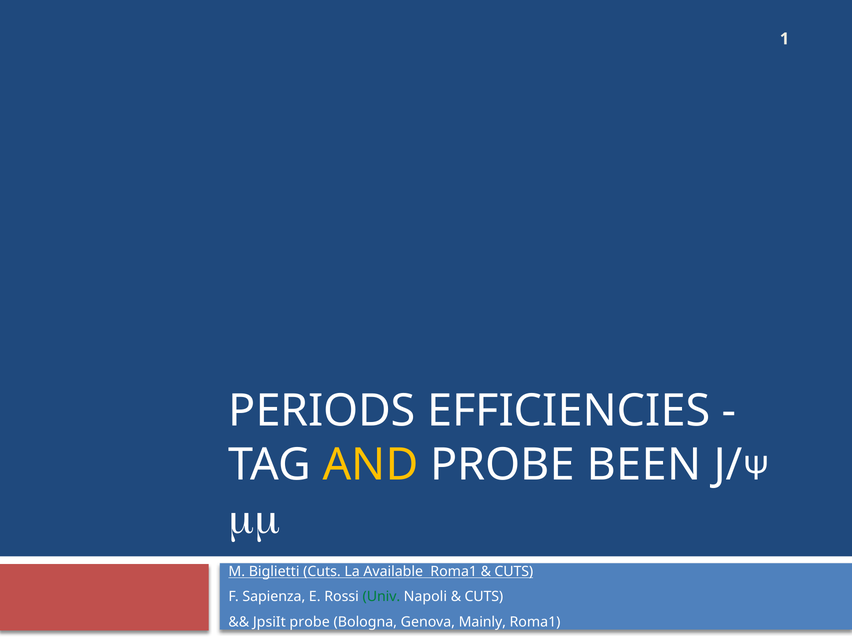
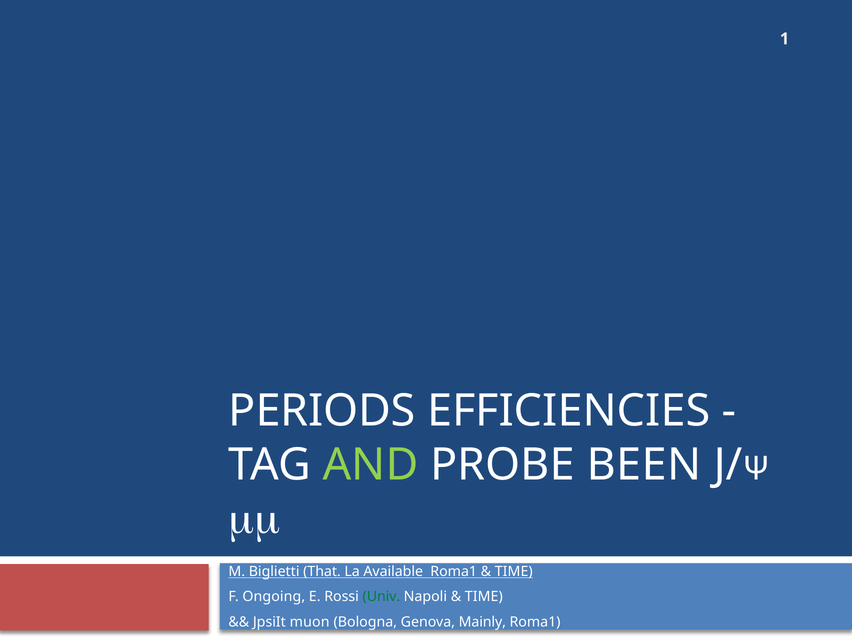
AND colour: yellow -> light green
Biglietti Cuts: Cuts -> That
CUTS at (514, 571): CUTS -> TIME
Sapienza: Sapienza -> Ongoing
CUTS at (484, 597): CUTS -> TIME
JpsiIt probe: probe -> muon
